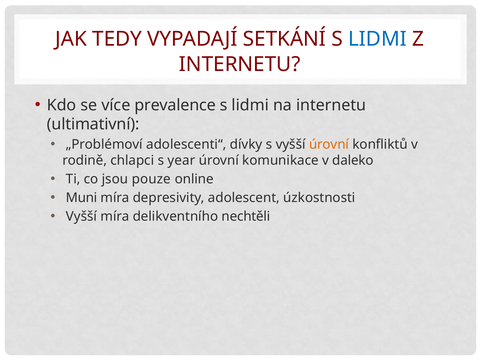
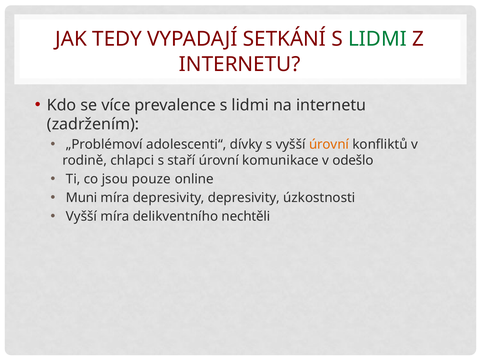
LIDMI at (378, 39) colour: blue -> green
ultimativní: ultimativní -> zadržením
year: year -> staří
daleko: daleko -> odešlo
depresivity adolescent: adolescent -> depresivity
